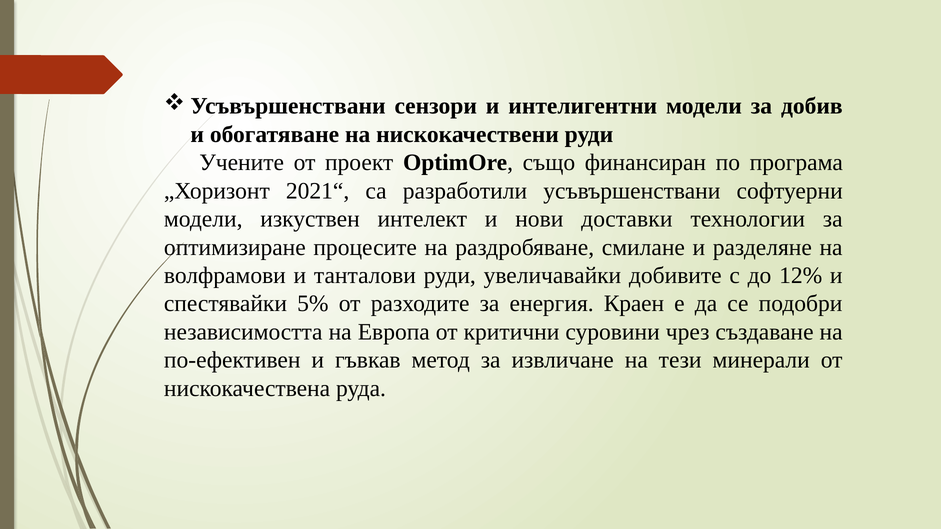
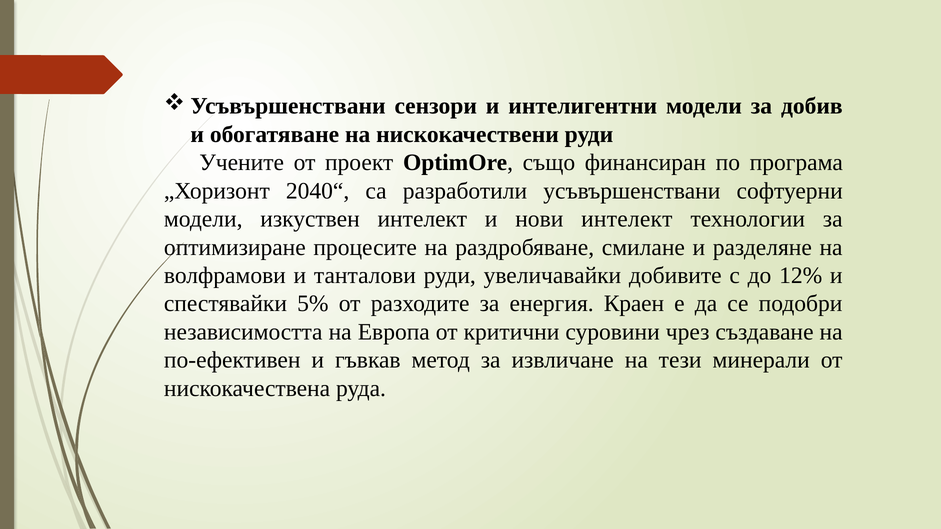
2021“: 2021“ -> 2040“
нови доставки: доставки -> интелект
